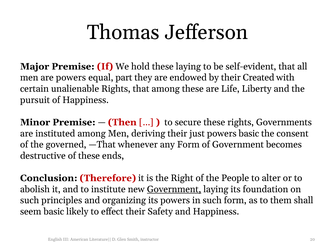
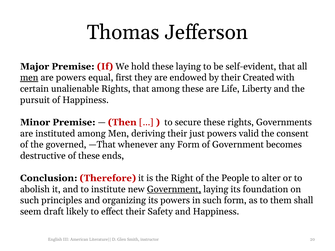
men at (29, 78) underline: none -> present
part: part -> first
powers basic: basic -> valid
seem basic: basic -> draft
